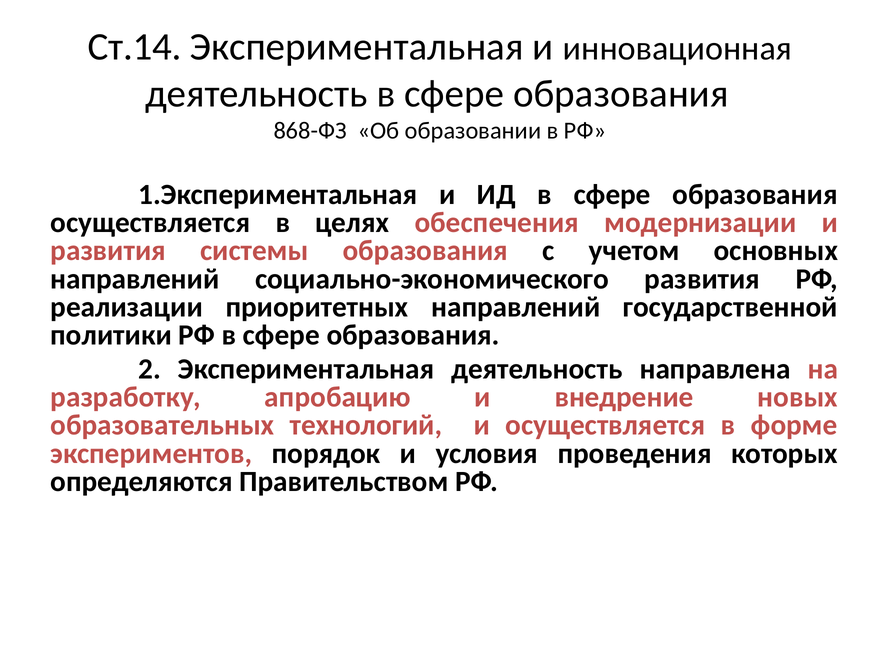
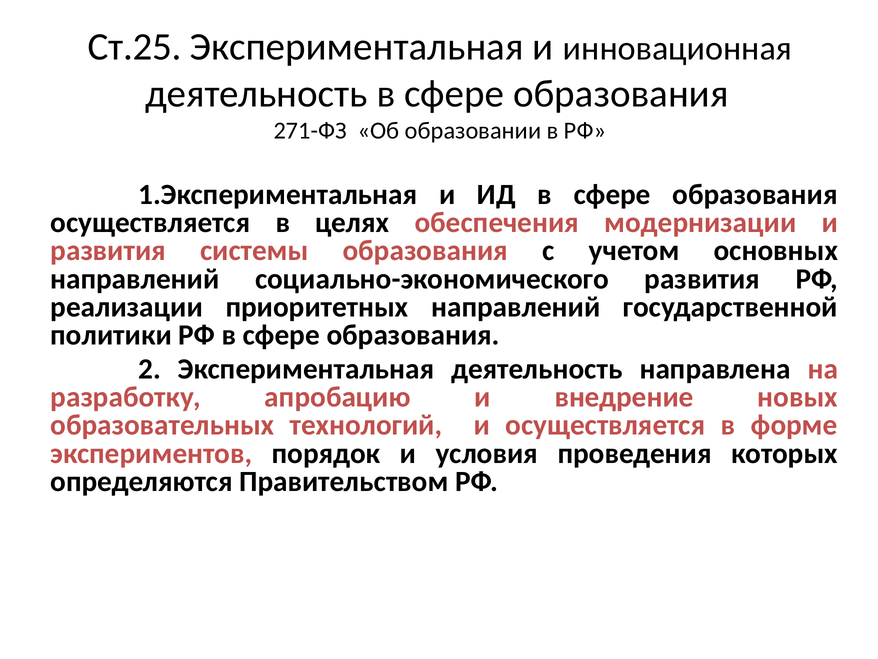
Ст.14: Ст.14 -> Ст.25
868-ФЗ: 868-ФЗ -> 271-ФЗ
